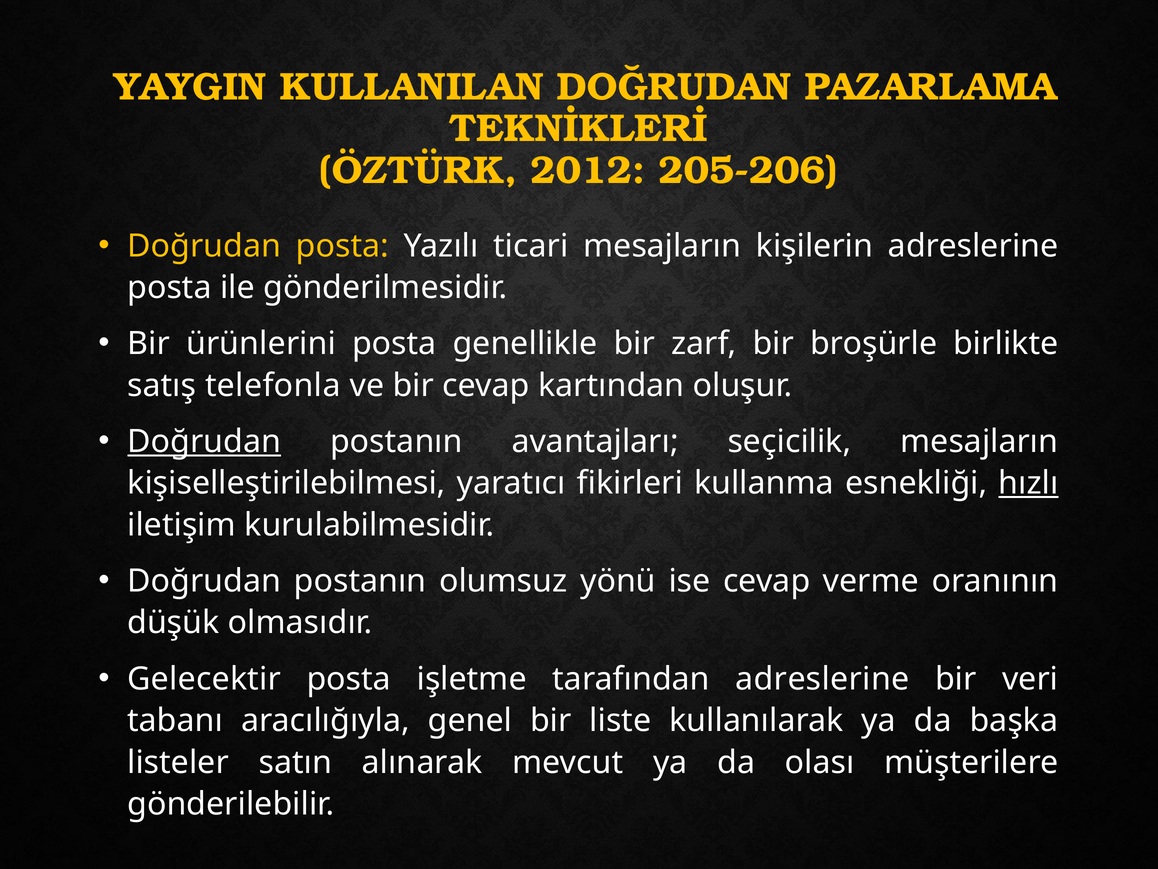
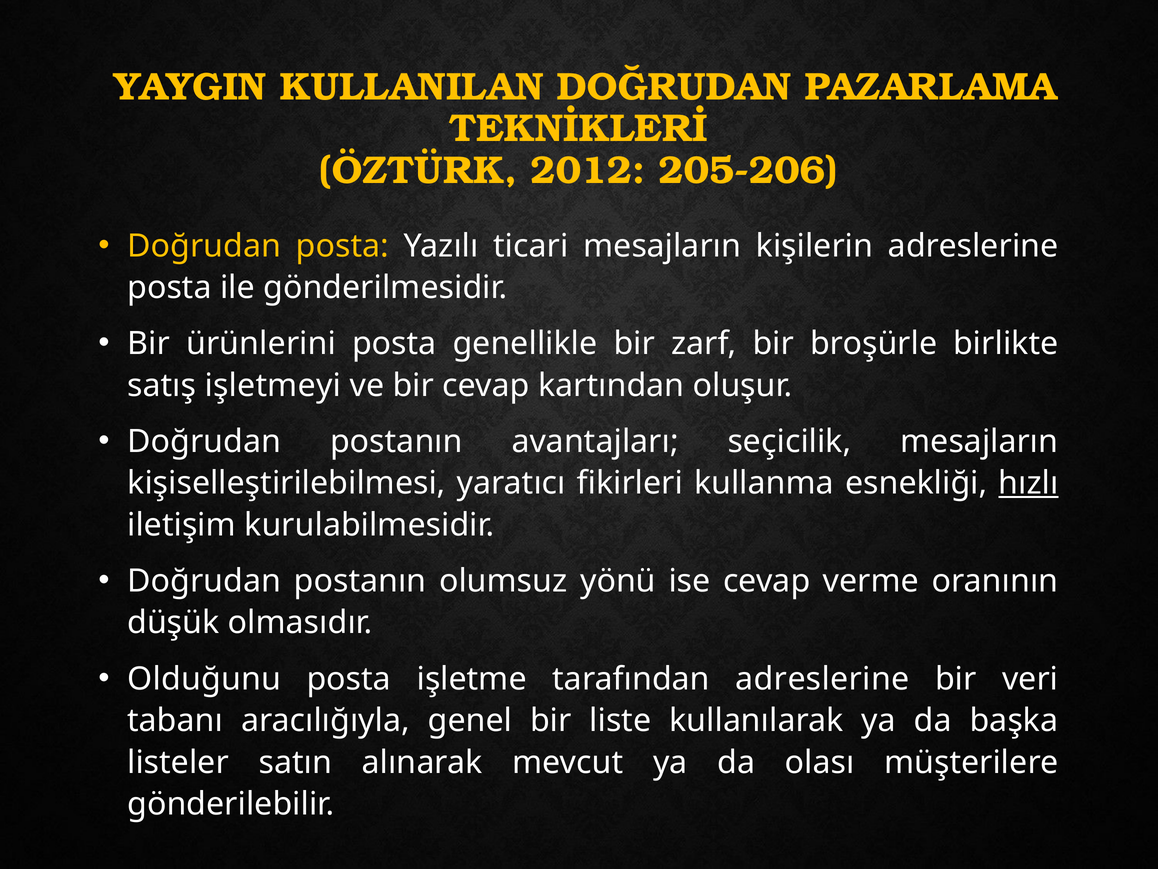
telefonla: telefonla -> işletmeyi
Doğrudan at (204, 441) underline: present -> none
Gelecektir: Gelecektir -> Olduğunu
